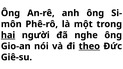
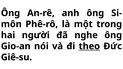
hai underline: present -> none
